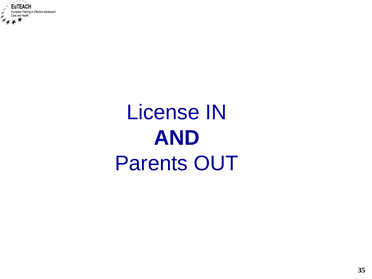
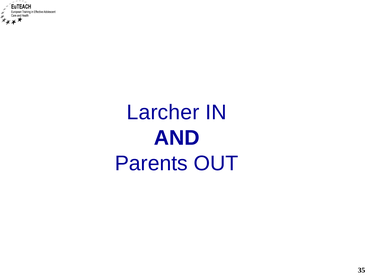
License: License -> Larcher
